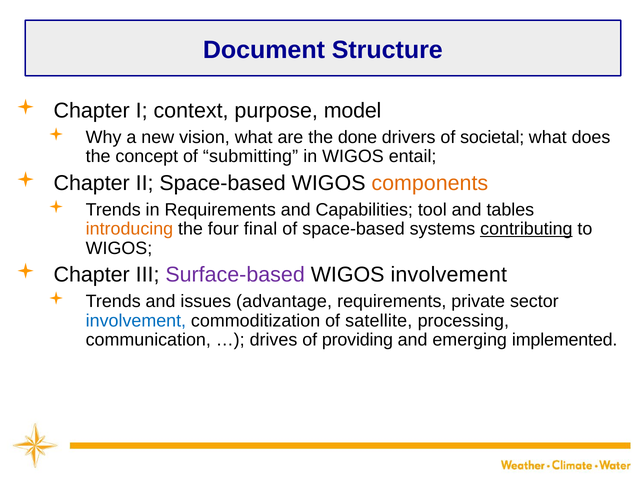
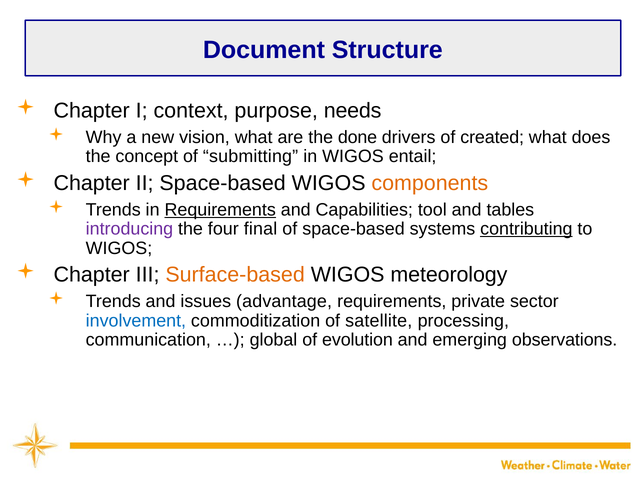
model: model -> needs
societal: societal -> created
Requirements at (220, 210) underline: none -> present
introducing colour: orange -> purple
Surface-based colour: purple -> orange
WIGOS involvement: involvement -> meteorology
drives: drives -> global
providing: providing -> evolution
implemented: implemented -> observations
